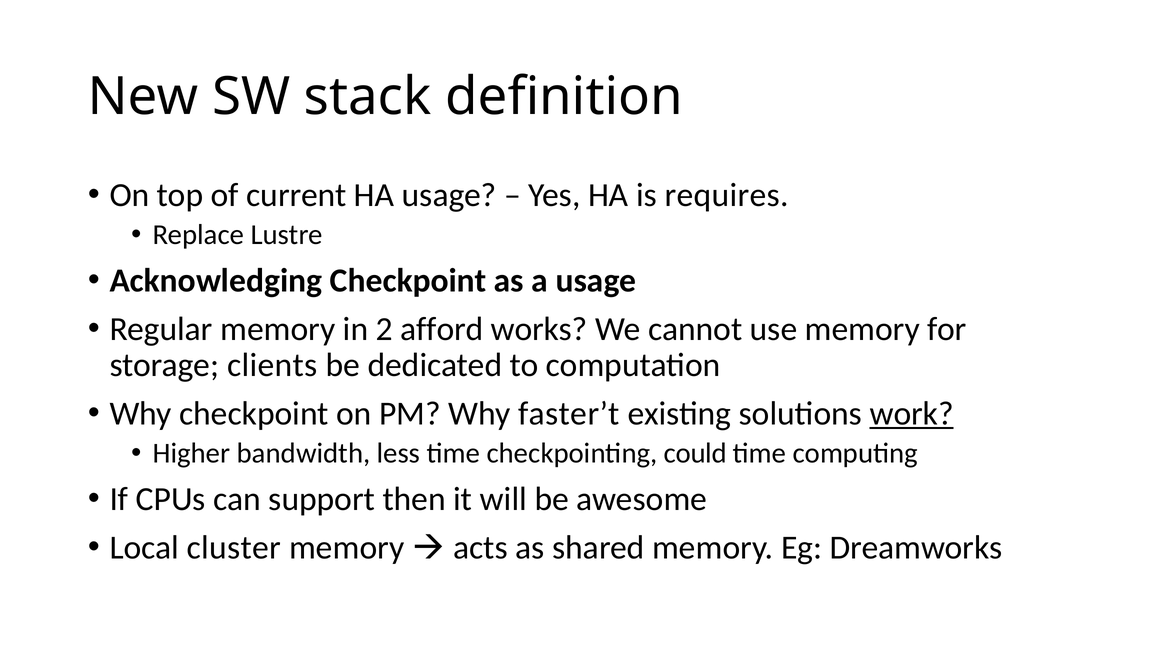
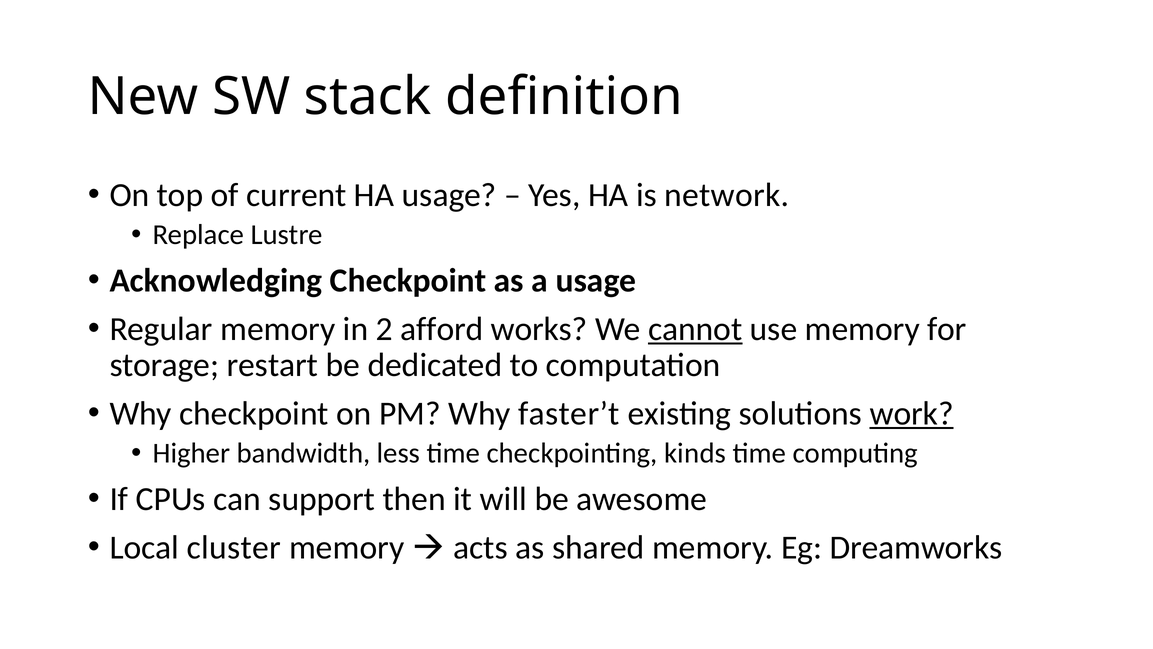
requires: requires -> network
cannot underline: none -> present
clients: clients -> restart
could: could -> kinds
